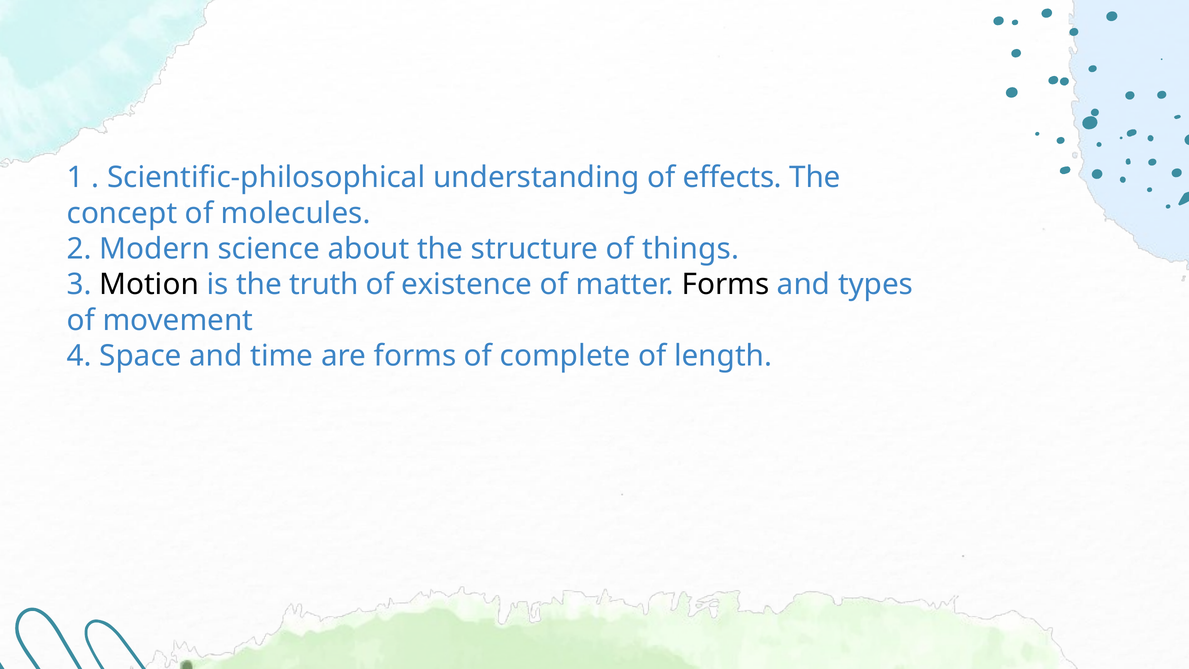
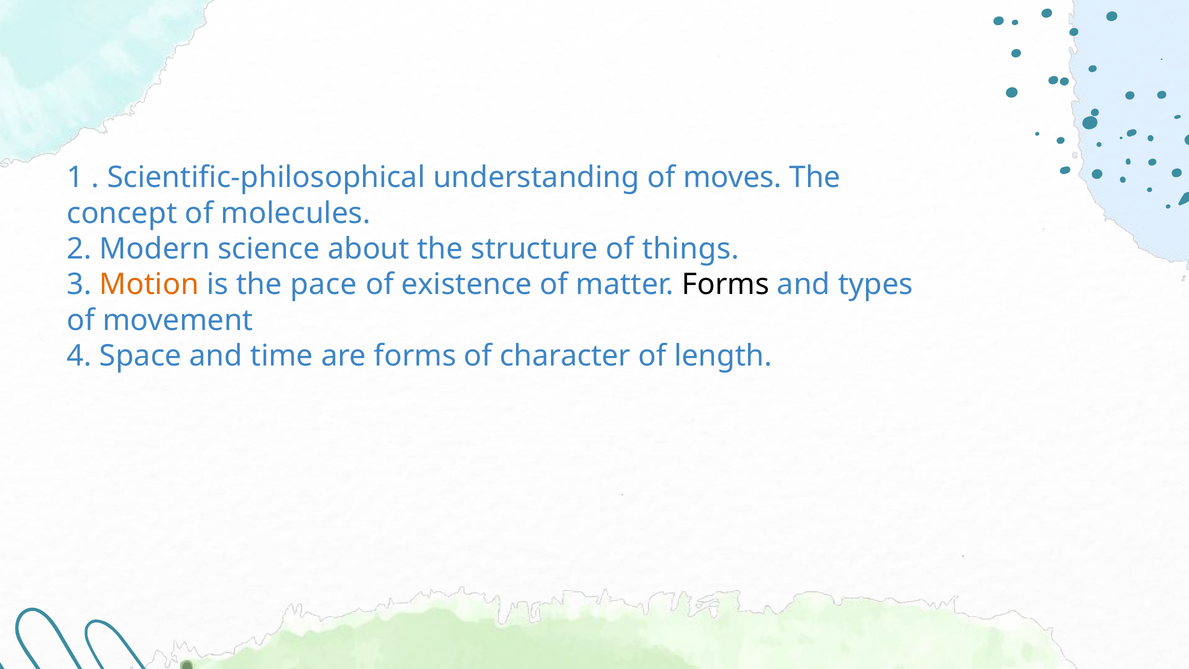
effects: effects -> moves
Motion colour: black -> orange
truth: truth -> pace
complete: complete -> character
